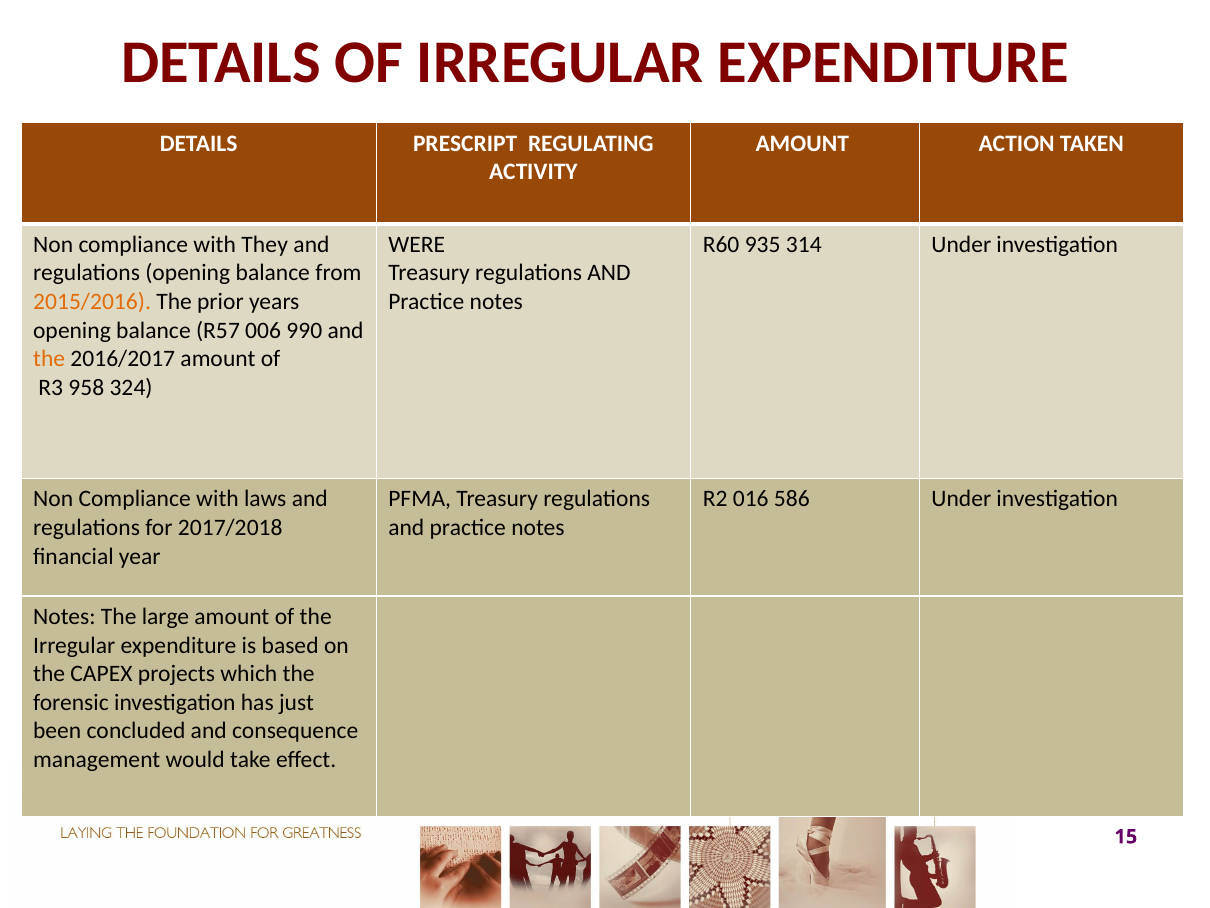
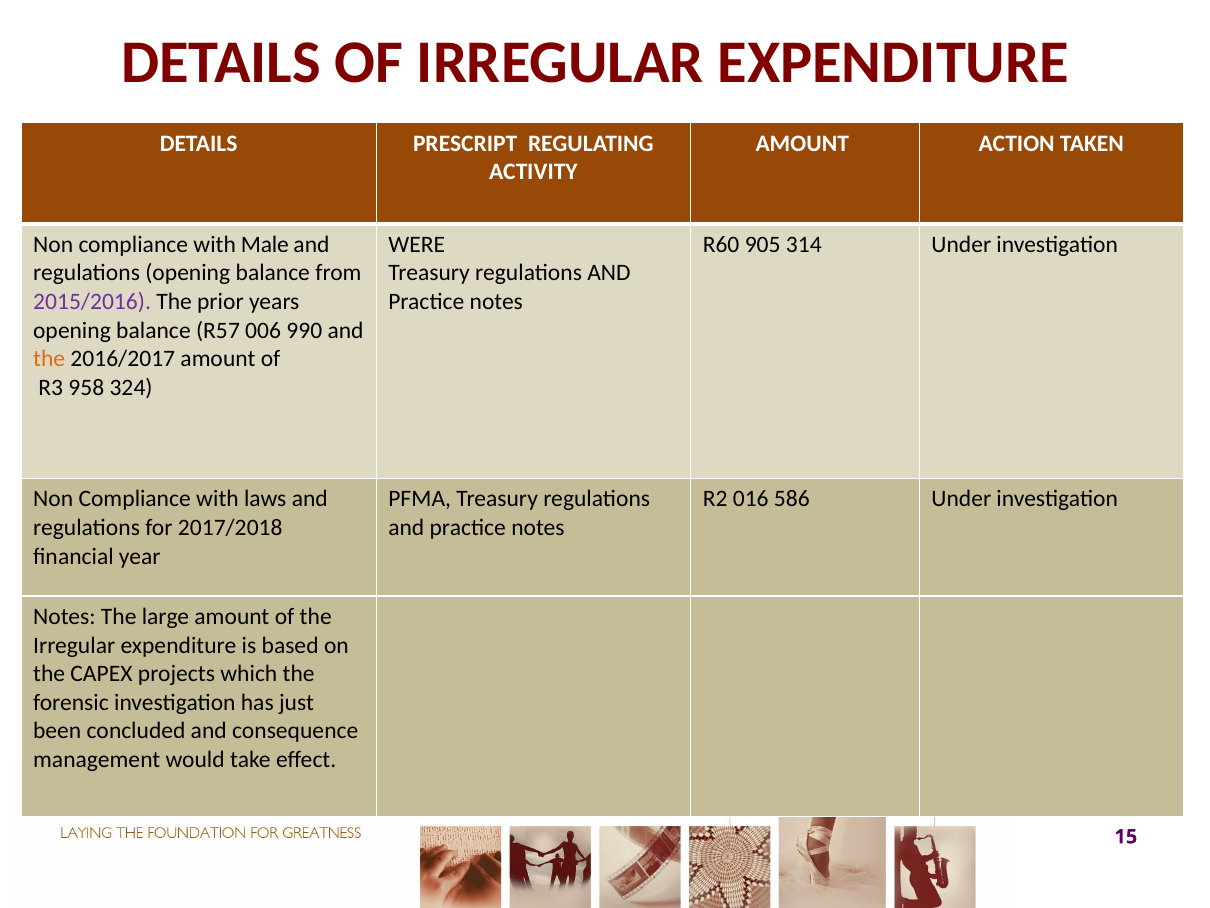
They: They -> Male
935: 935 -> 905
2015/2016 colour: orange -> purple
